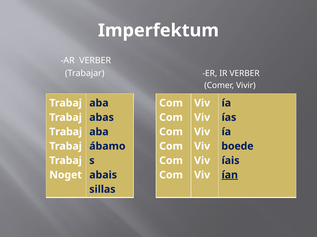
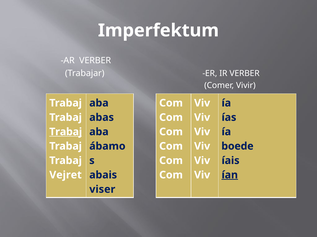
Trabaj at (66, 132) underline: none -> present
Noget: Noget -> Vejret
sillas: sillas -> viser
